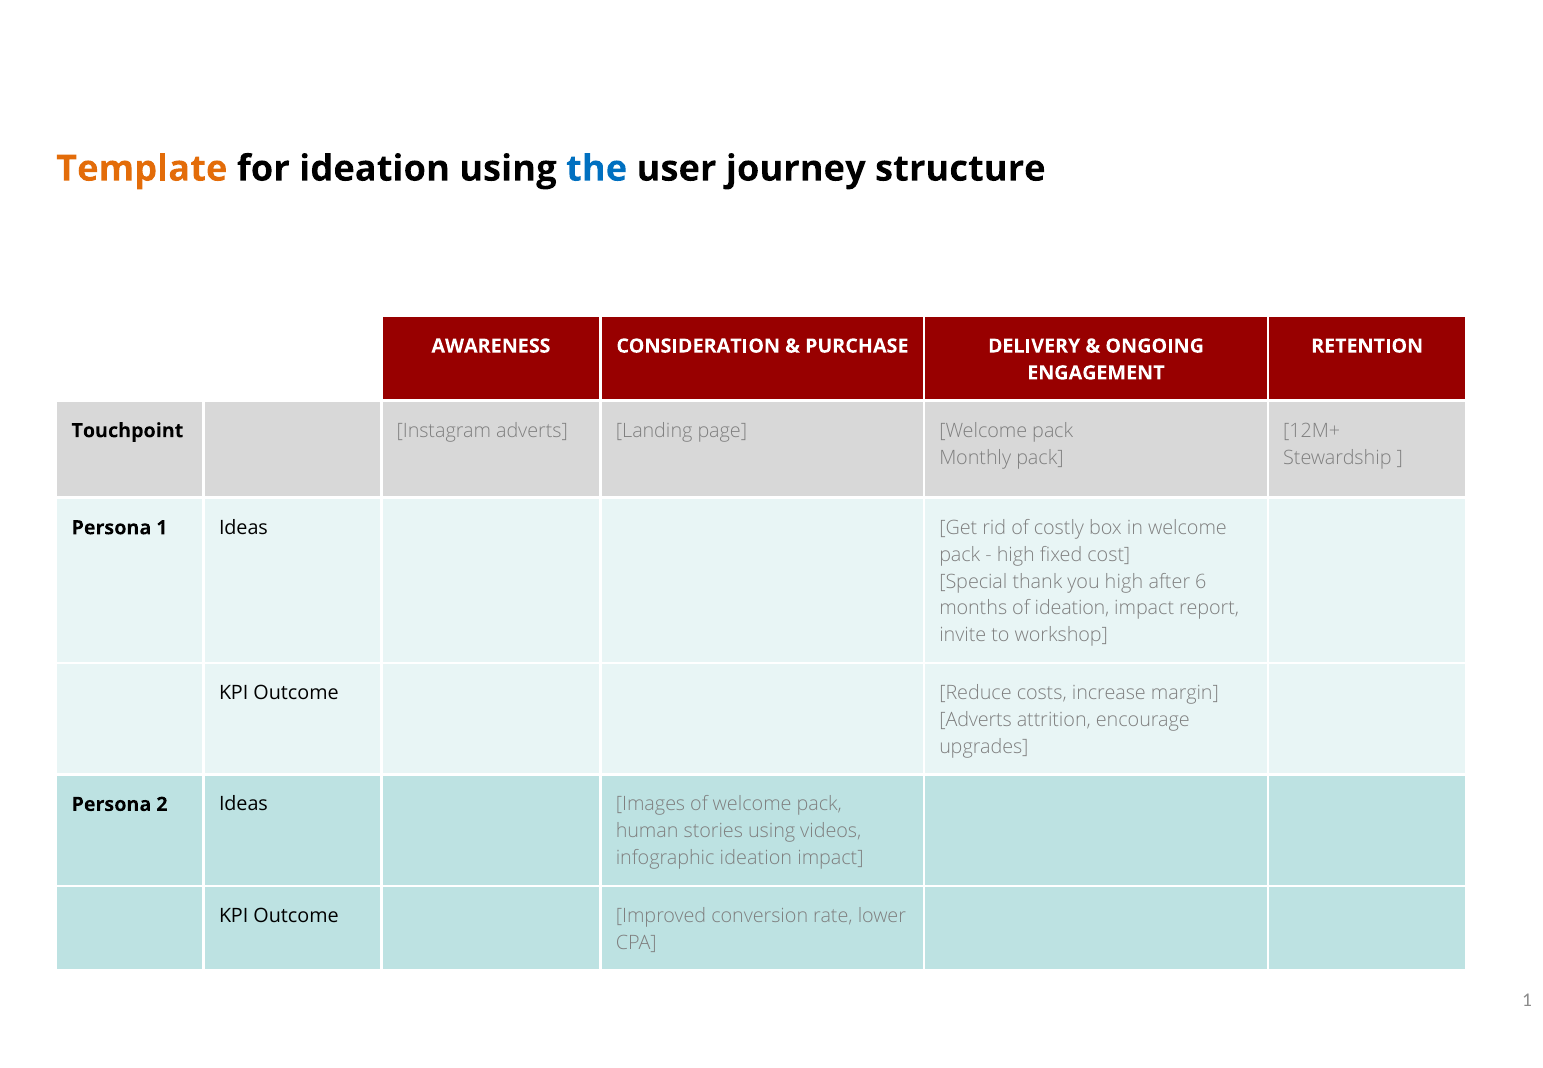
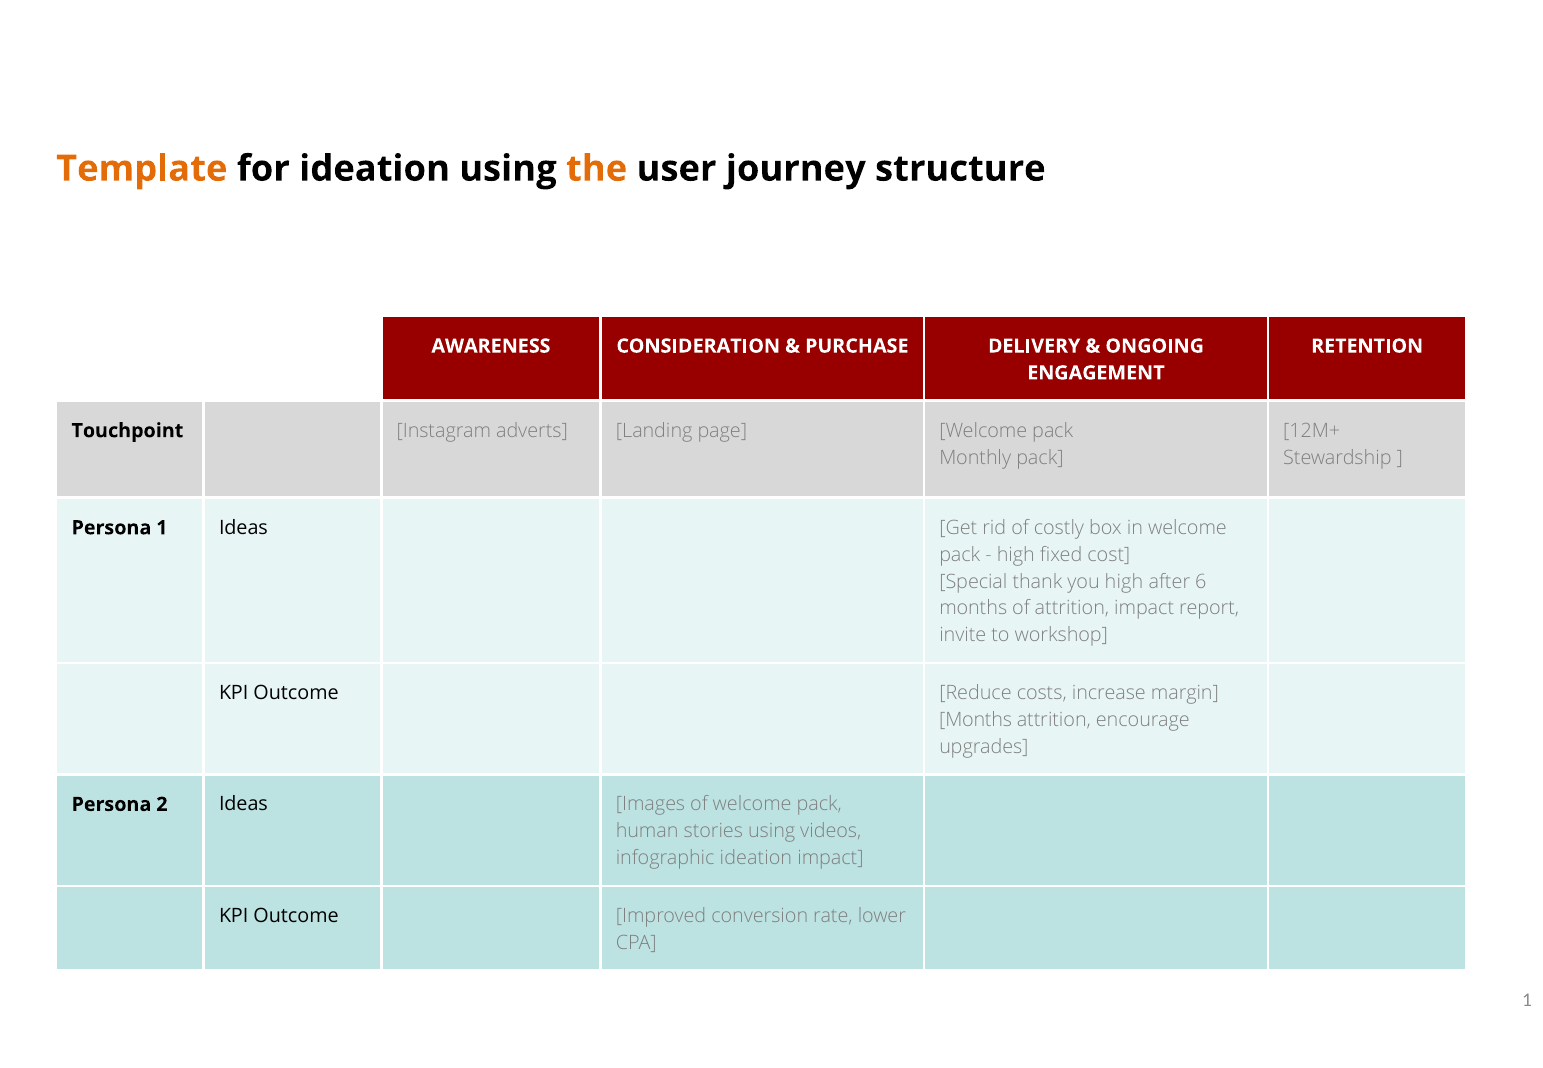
the colour: blue -> orange
of ideation: ideation -> attrition
Adverts at (976, 720): Adverts -> Months
